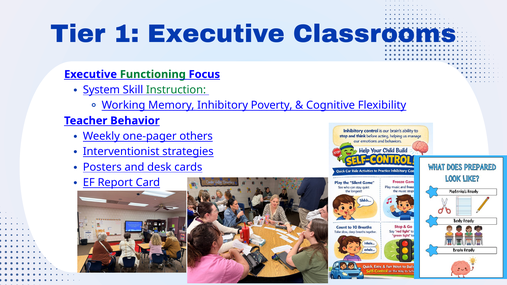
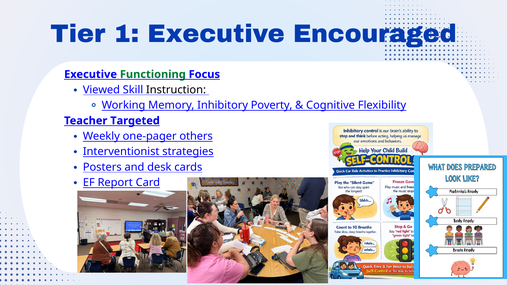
Classrooms: Classrooms -> Encouraged
System: System -> Viewed
Instruction colour: green -> black
Behavior: Behavior -> Targeted
